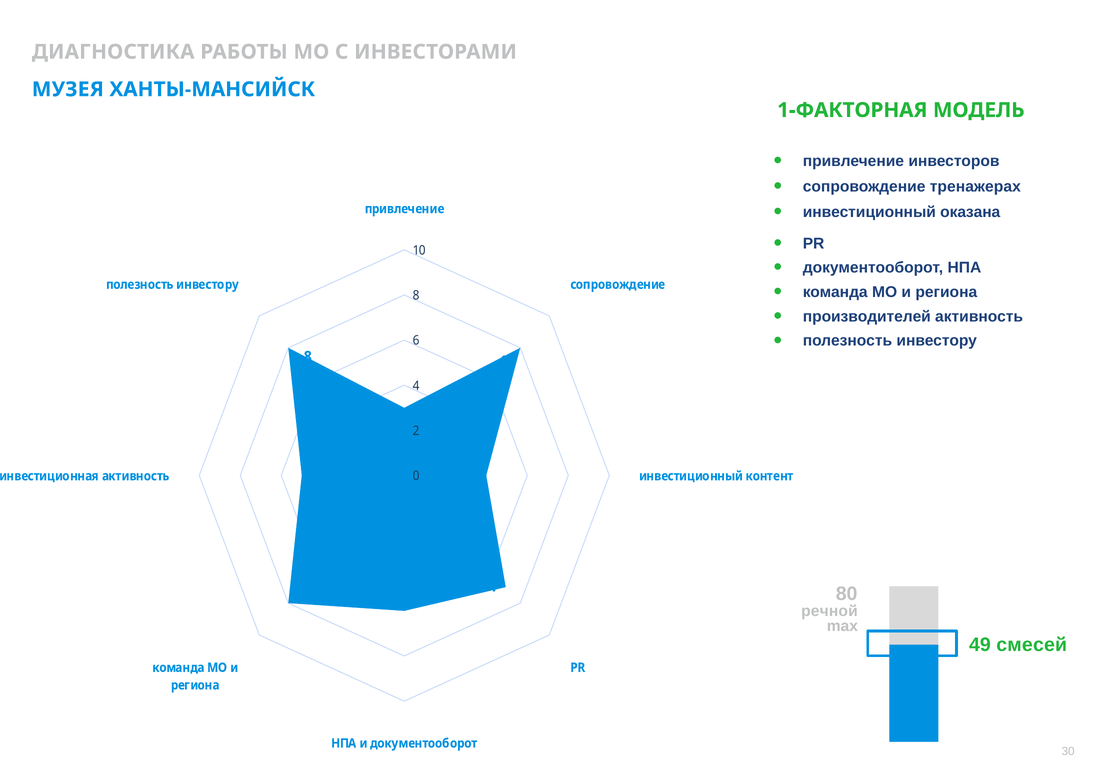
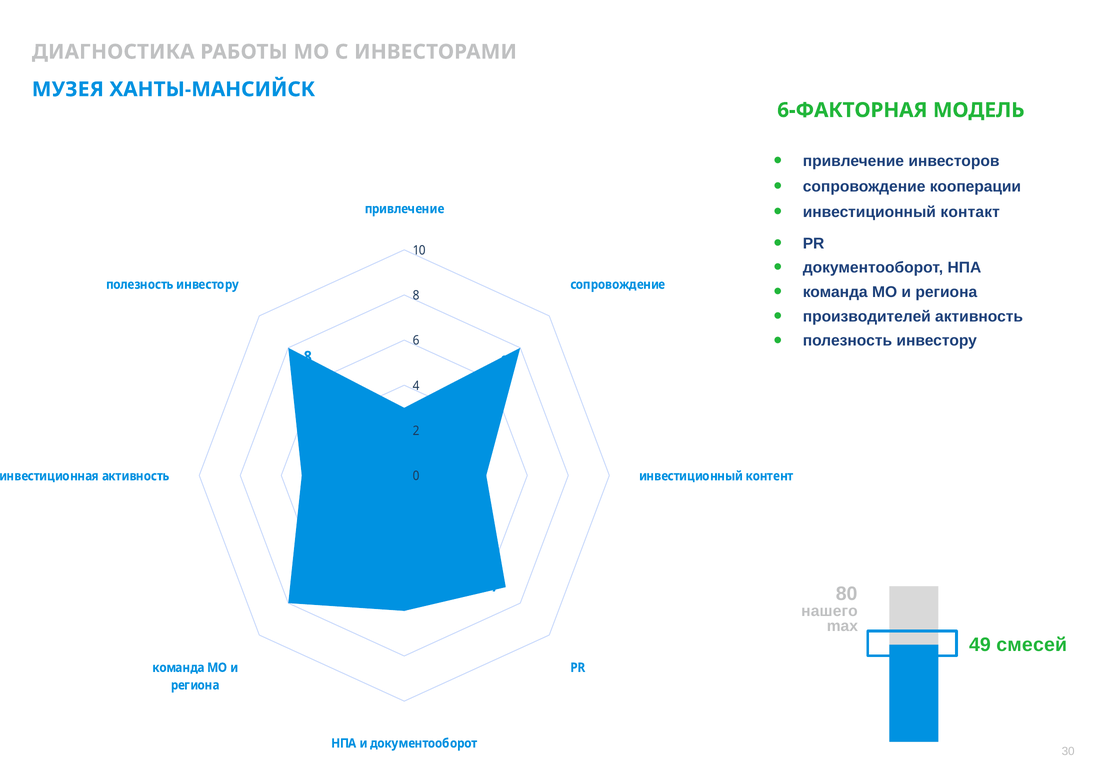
1-ФАКТОРНАЯ: 1-ФАКТОРНАЯ -> 6-ФАКТОРНАЯ
тренажерах: тренажерах -> кооперации
оказана: оказана -> контакт
речной: речной -> нашего
